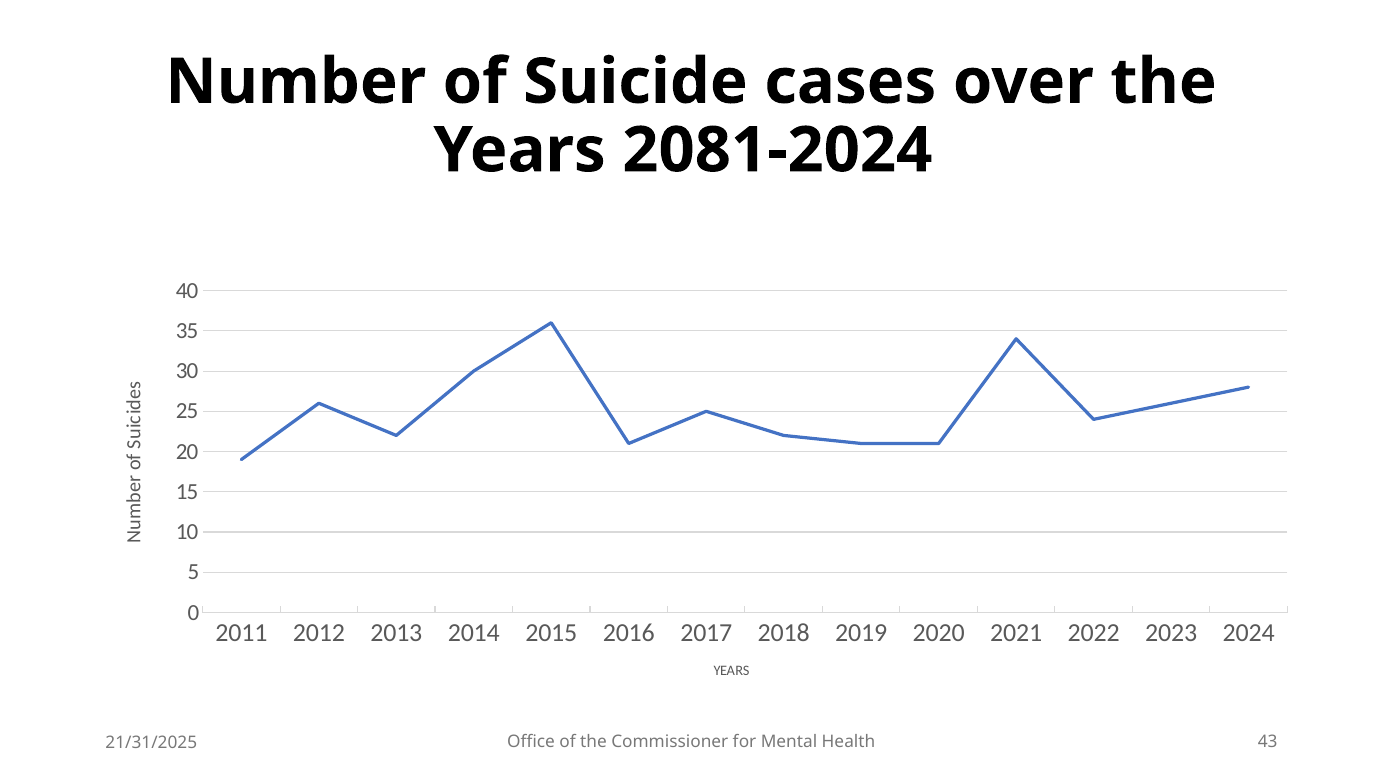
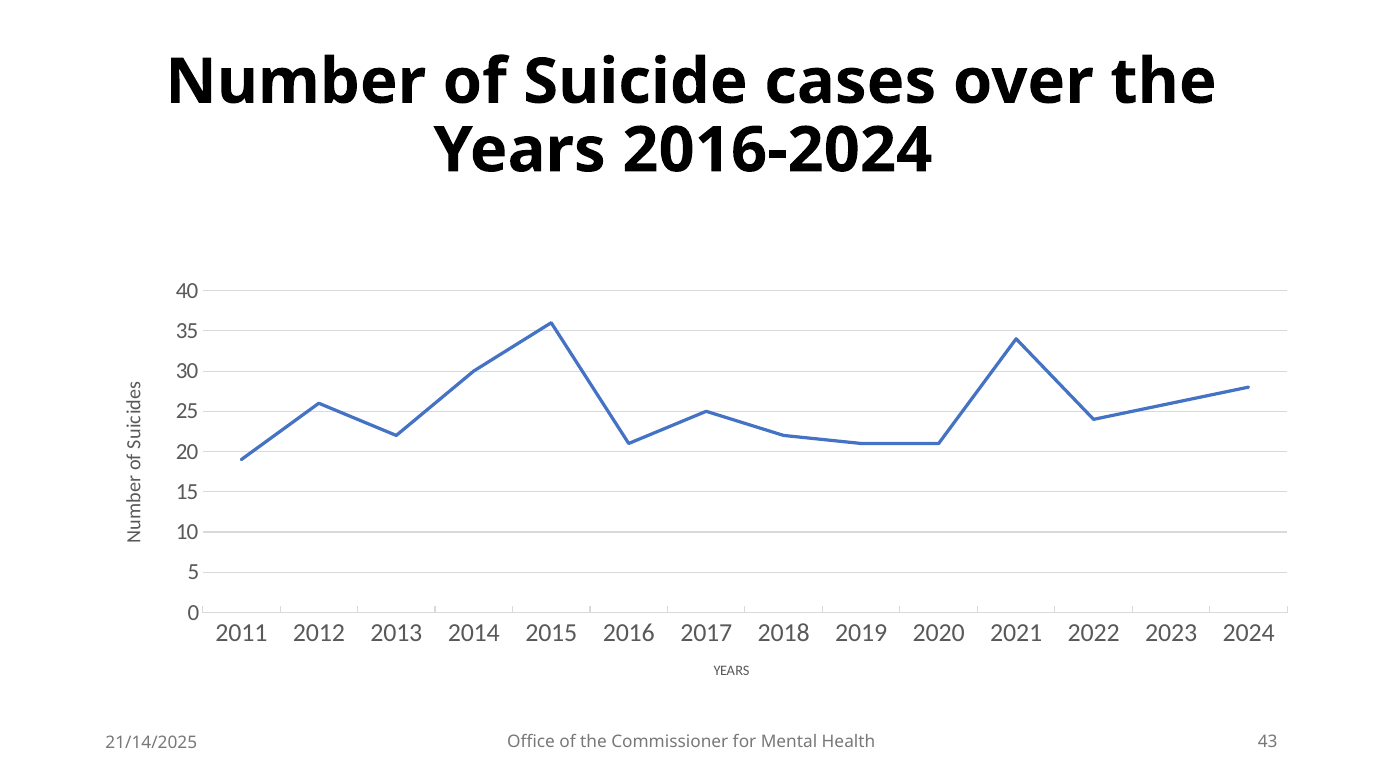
2081-2024: 2081-2024 -> 2016-2024
21/31/2025: 21/31/2025 -> 21/14/2025
